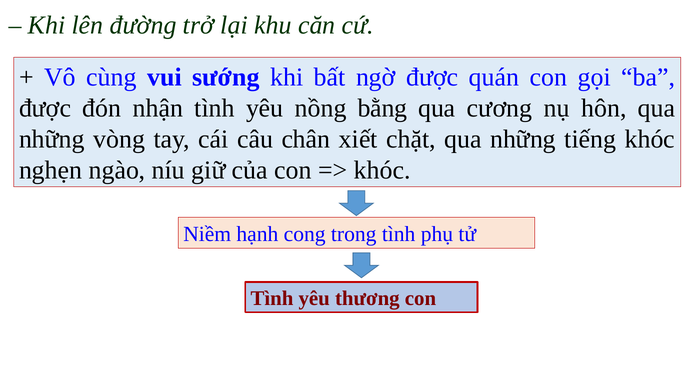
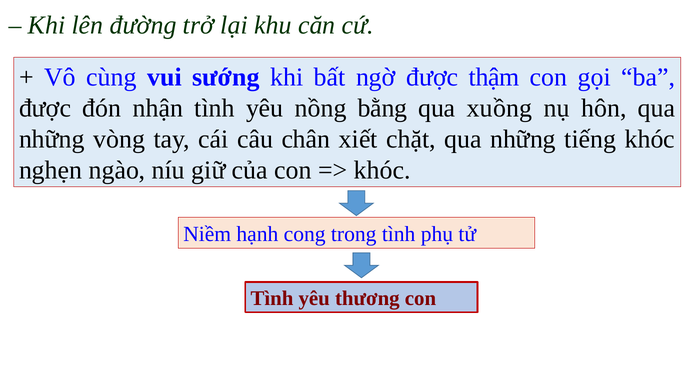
quán: quán -> thậm
cương: cương -> xuồng
